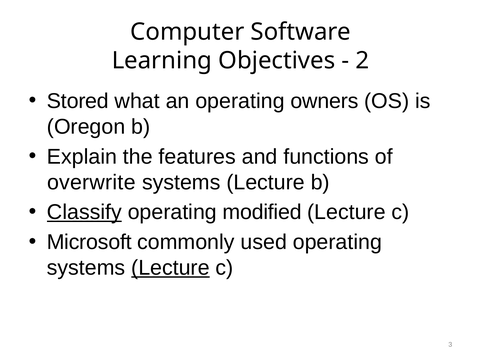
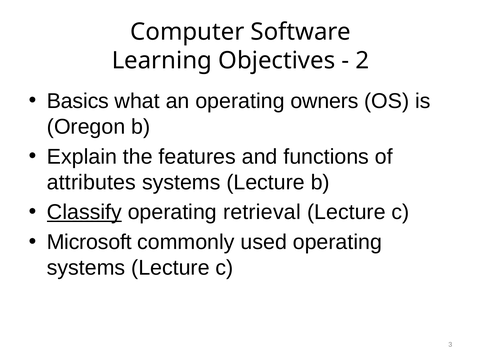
Stored: Stored -> Basics
overwrite: overwrite -> attributes
modified: modified -> retrieval
Lecture at (170, 268) underline: present -> none
